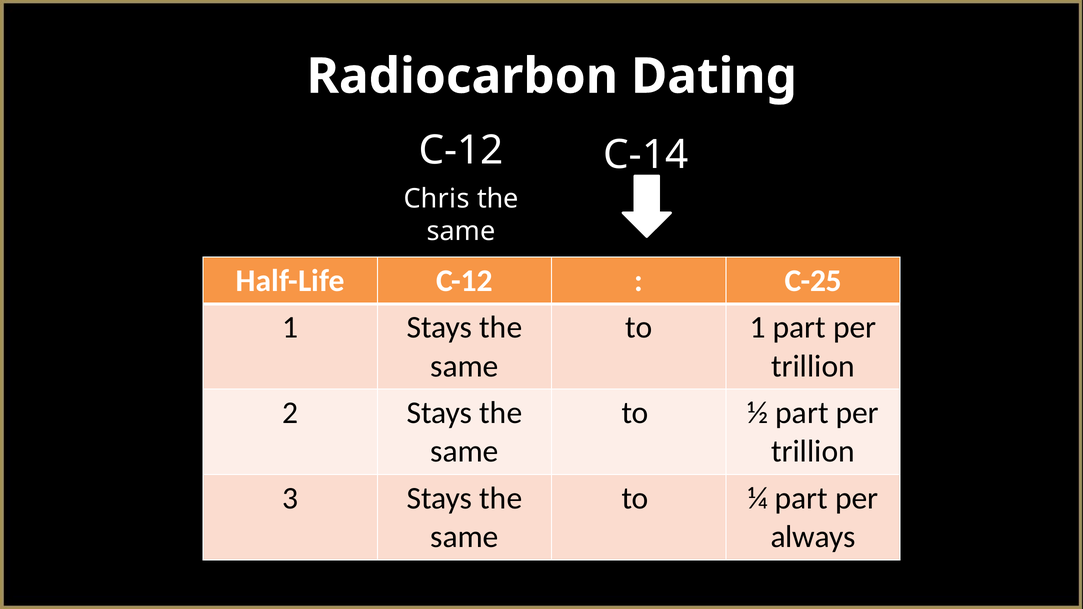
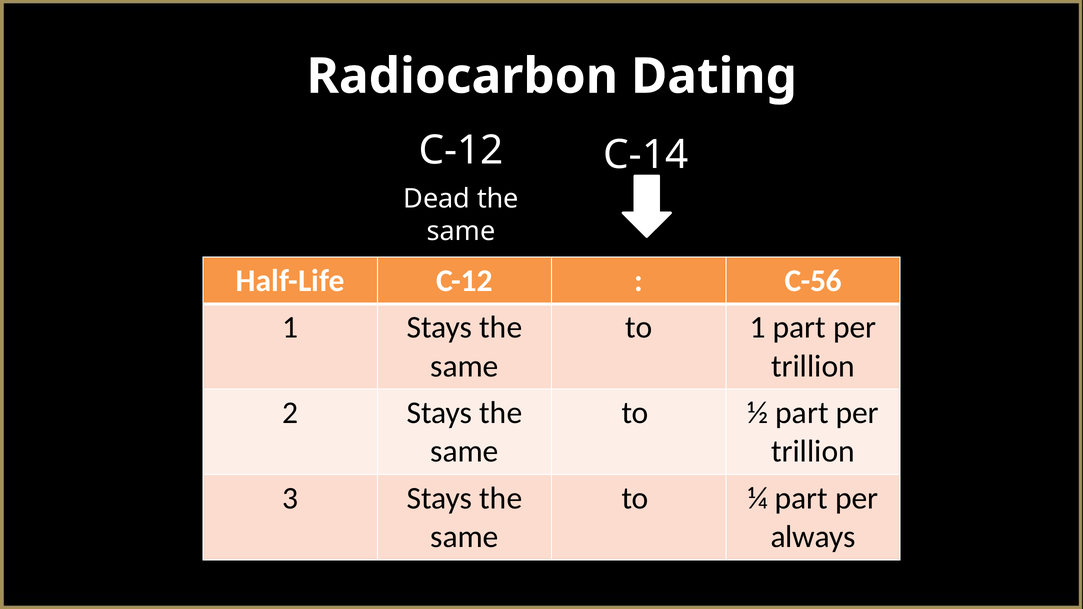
Chris: Chris -> Dead
C-25: C-25 -> C-56
